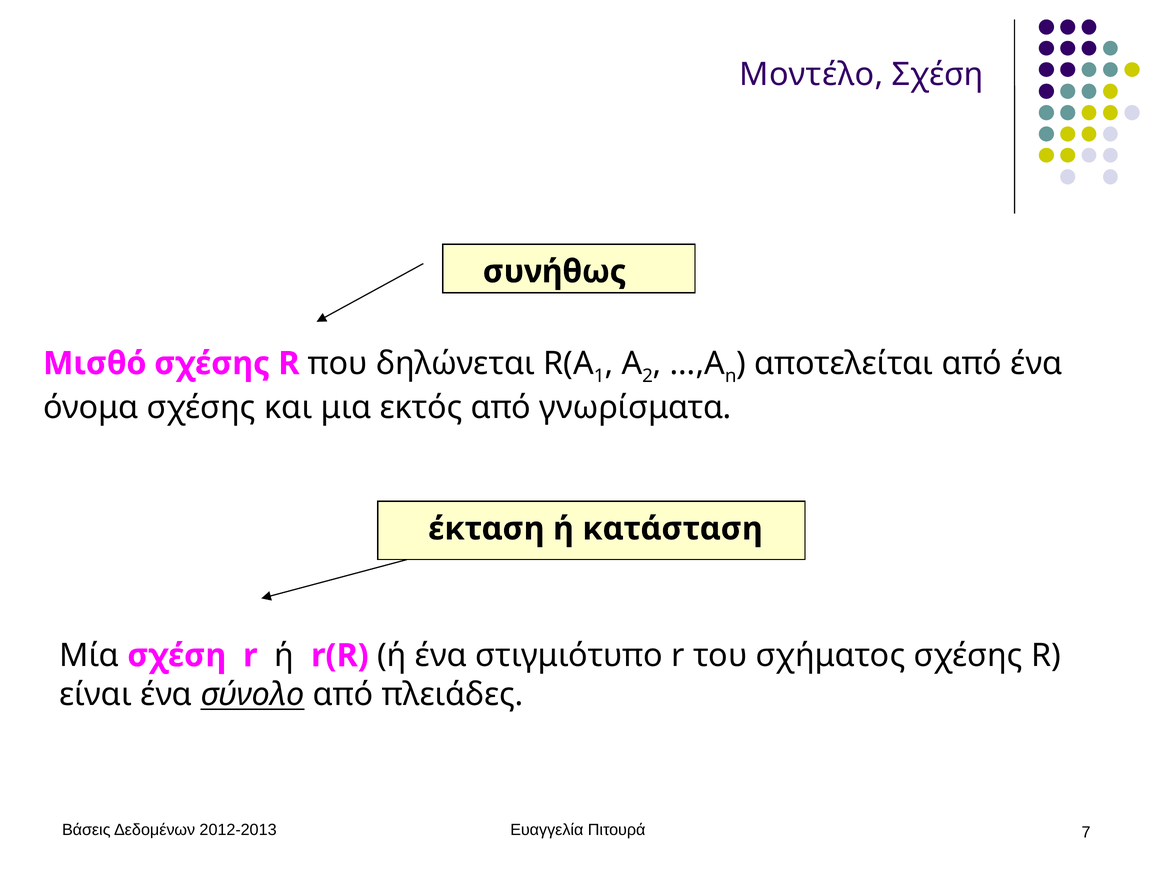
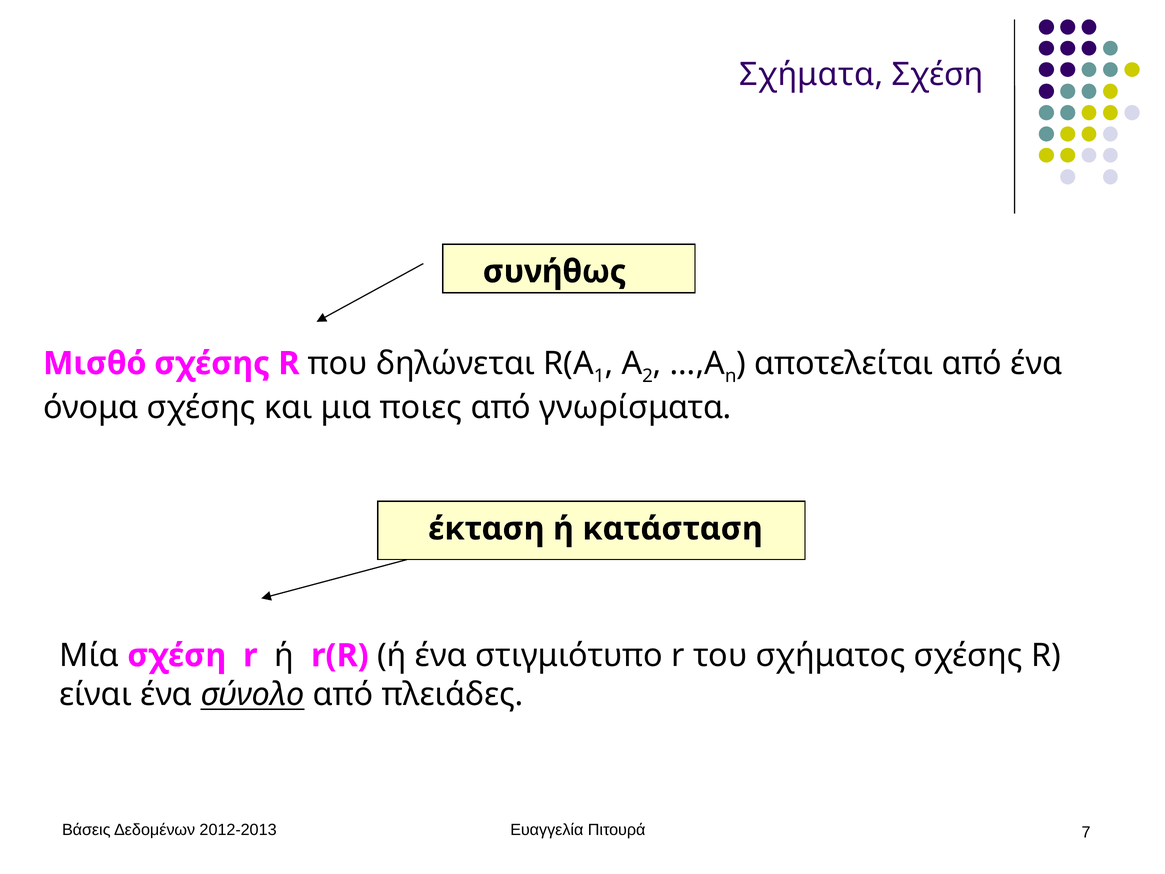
Μοντέλο: Μοντέλο -> Σχήματα
εκτός: εκτός -> ποιες
